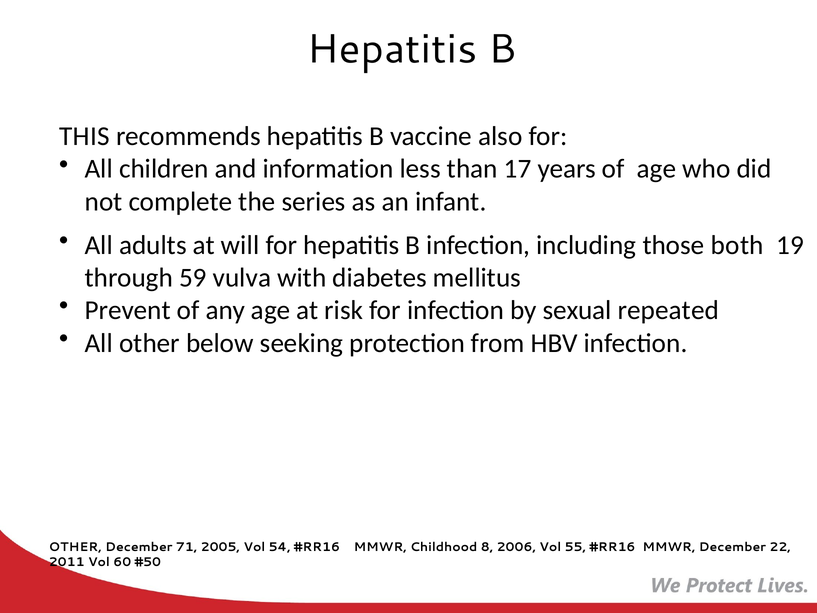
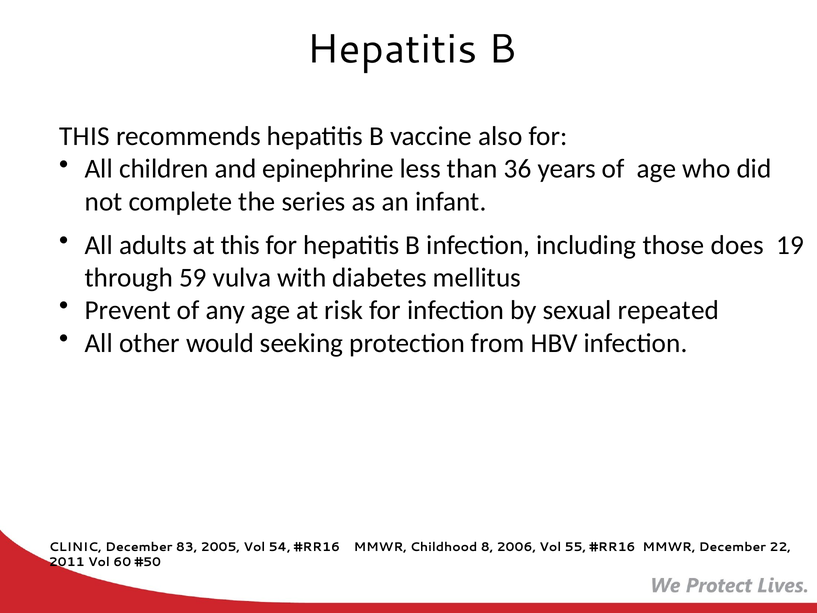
information: information -> epinephrine
17: 17 -> 36
at will: will -> this
both: both -> does
below: below -> would
OTHER at (75, 547): OTHER -> CLINIC
71: 71 -> 83
